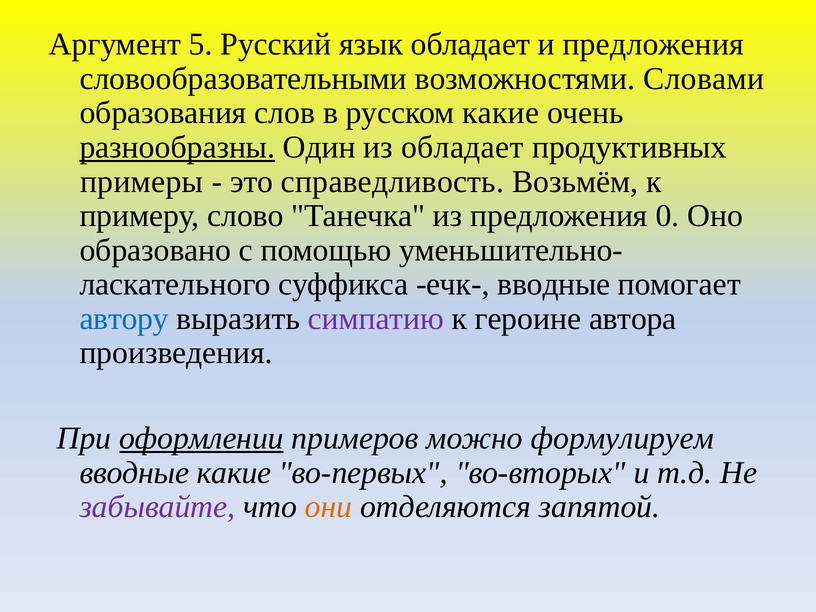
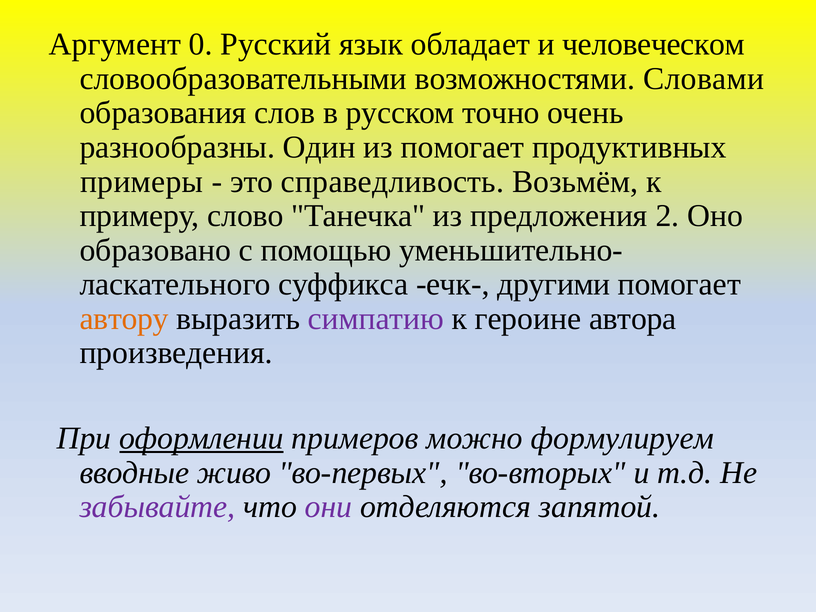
5: 5 -> 0
и предложения: предложения -> человеческом
русском какие: какие -> точно
разнообразны underline: present -> none
из обладает: обладает -> помогает
0: 0 -> 2
ечк- вводные: вводные -> другими
автору colour: blue -> orange
вводные какие: какие -> живо
они colour: orange -> purple
